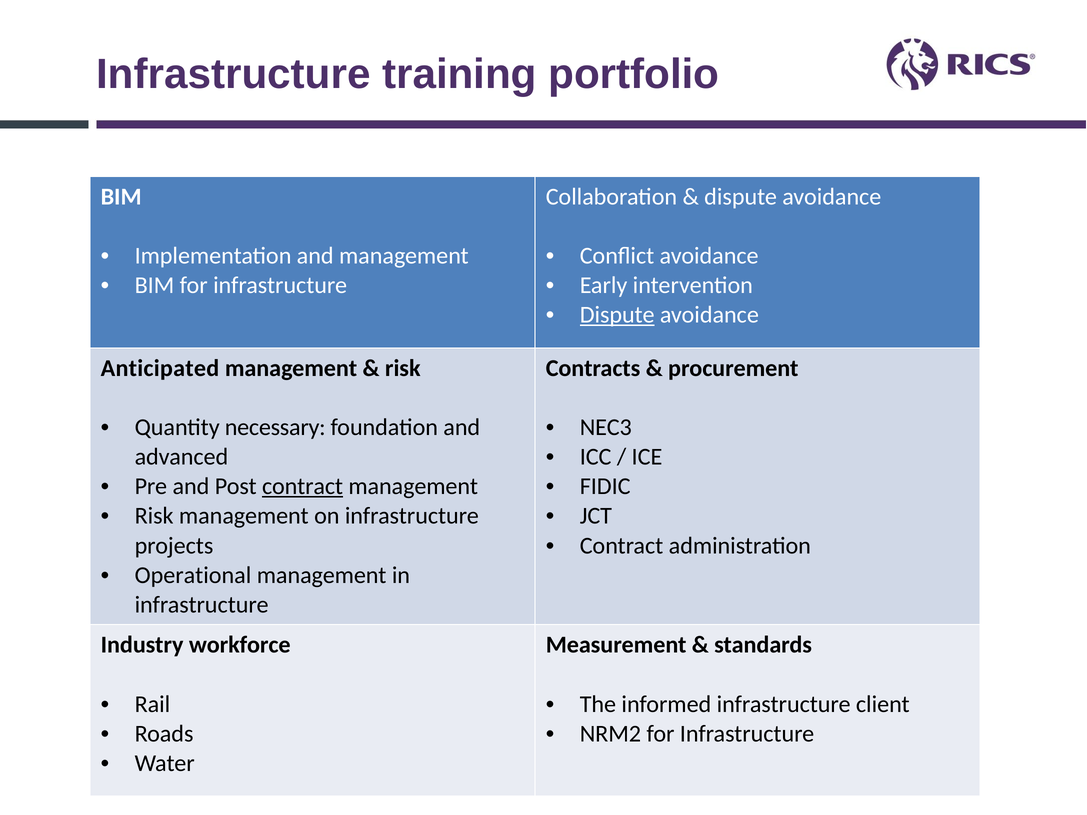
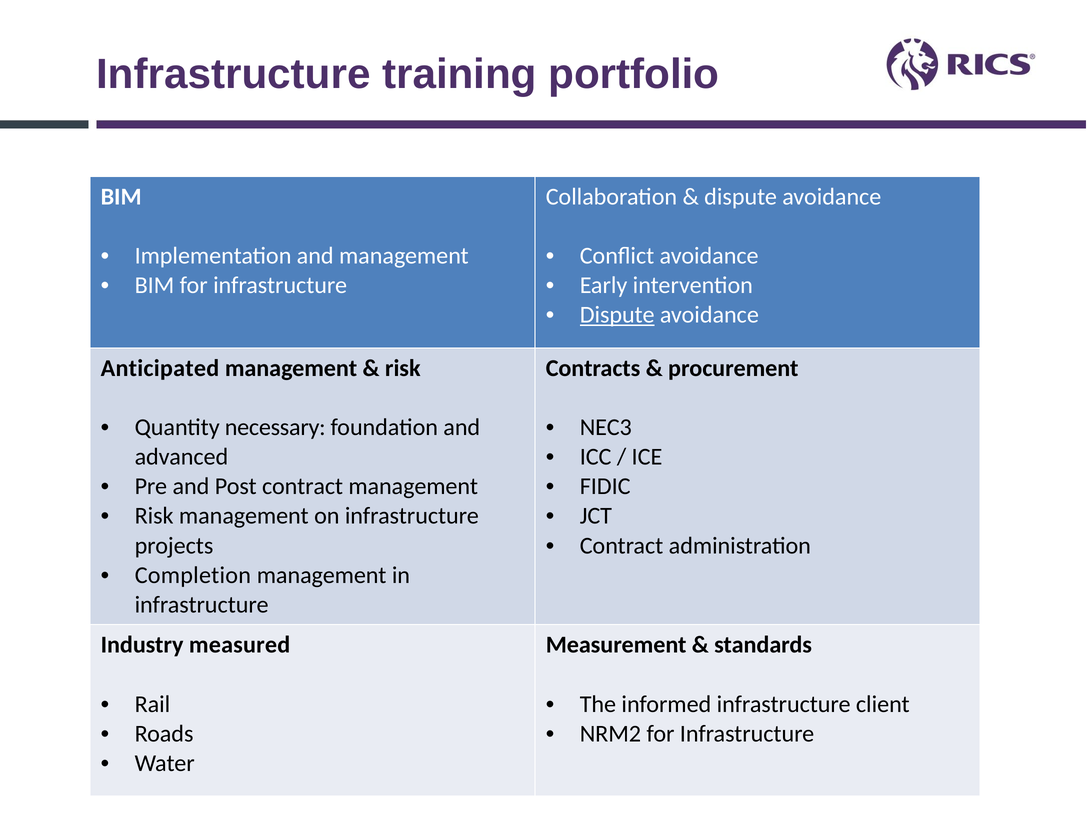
contract at (303, 487) underline: present -> none
Operational: Operational -> Completion
workforce: workforce -> measured
